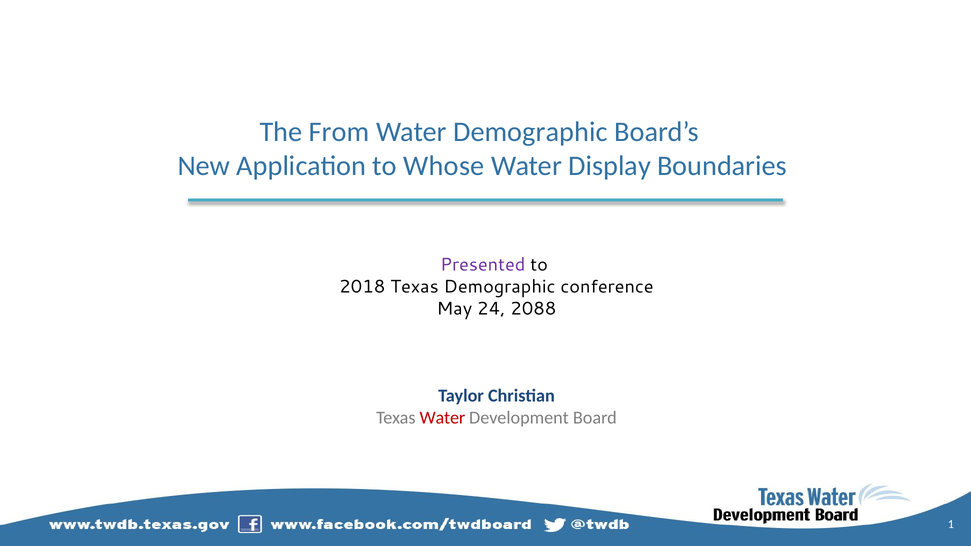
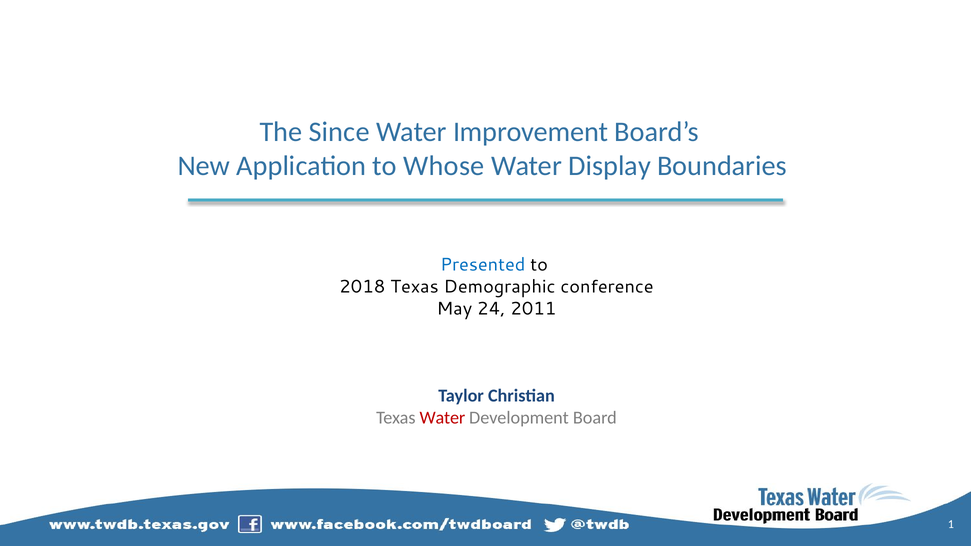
From: From -> Since
Water Demographic: Demographic -> Improvement
Presented colour: purple -> blue
2088: 2088 -> 2011
